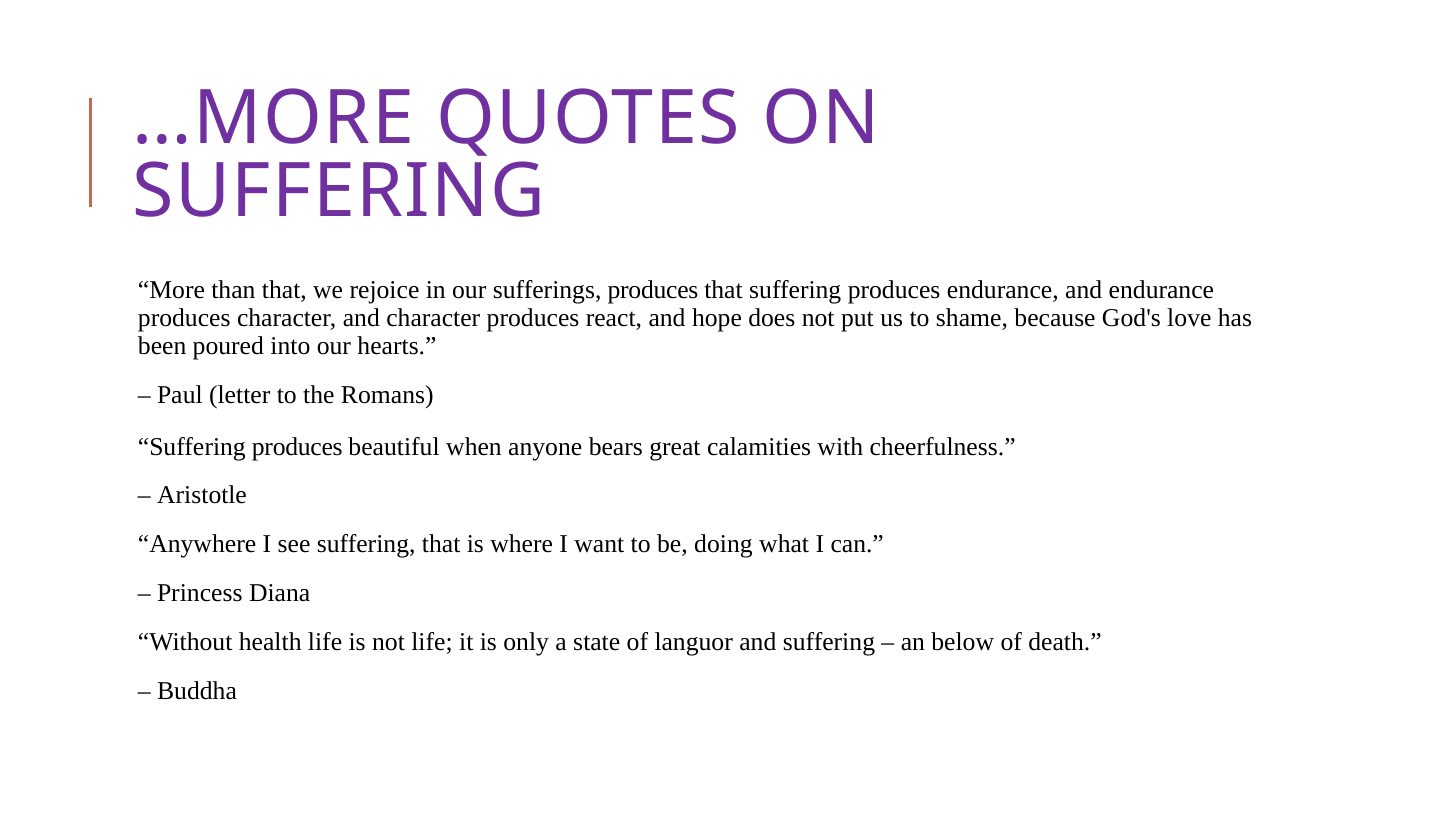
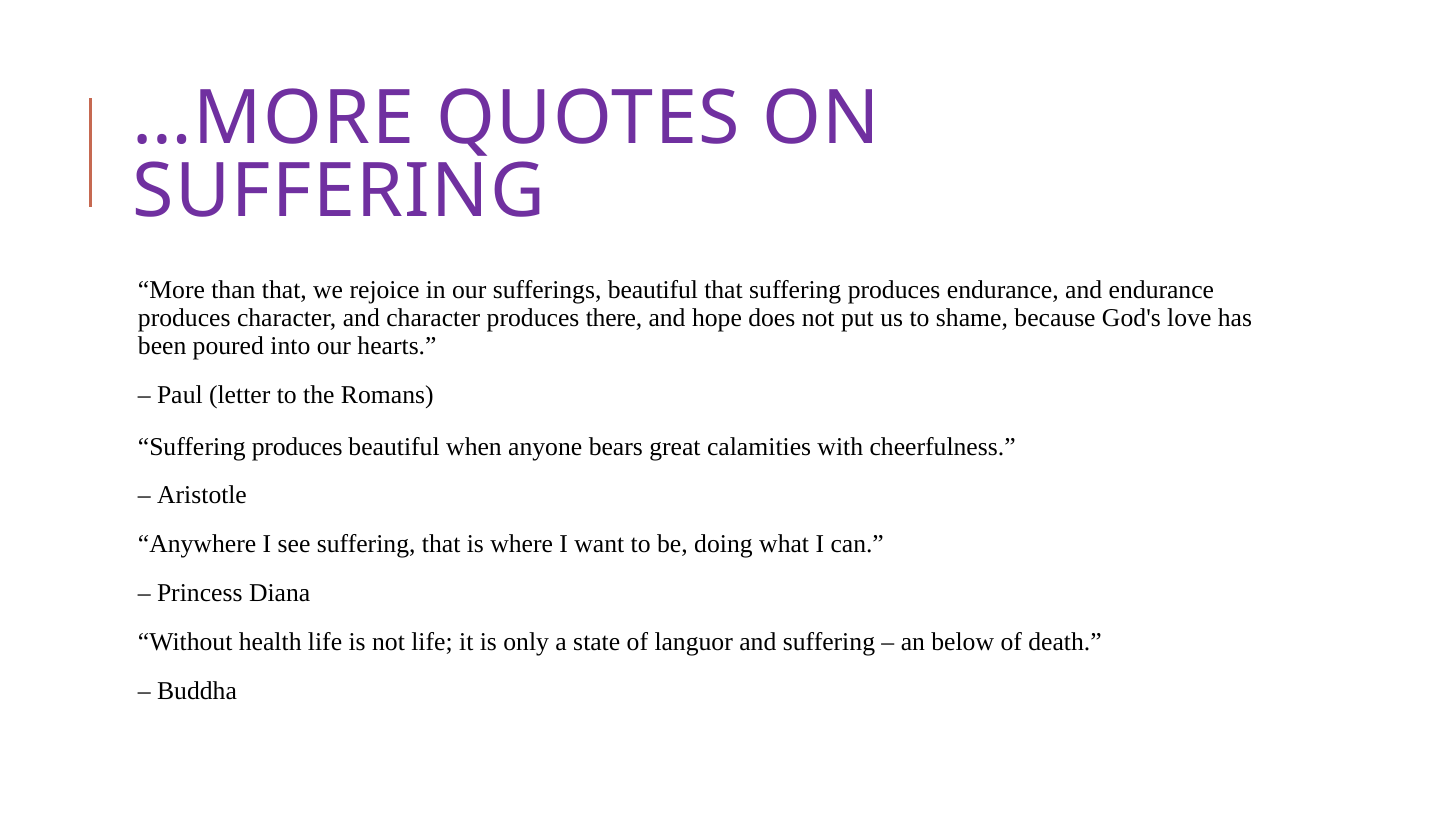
sufferings produces: produces -> beautiful
react: react -> there
